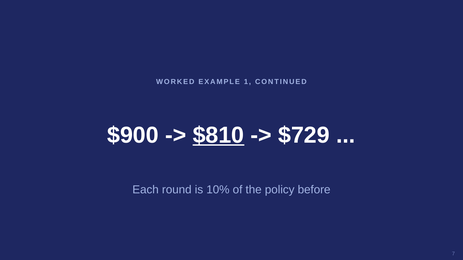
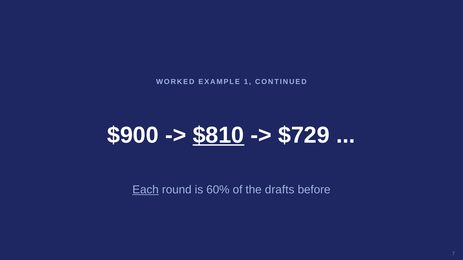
Each underline: none -> present
10%: 10% -> 60%
policy: policy -> drafts
